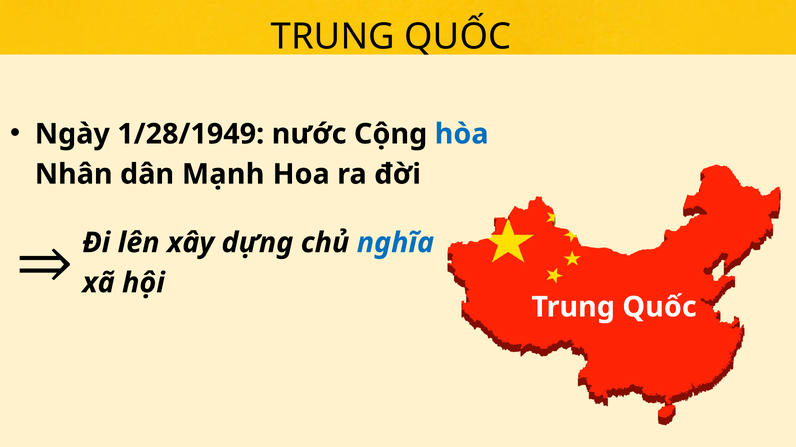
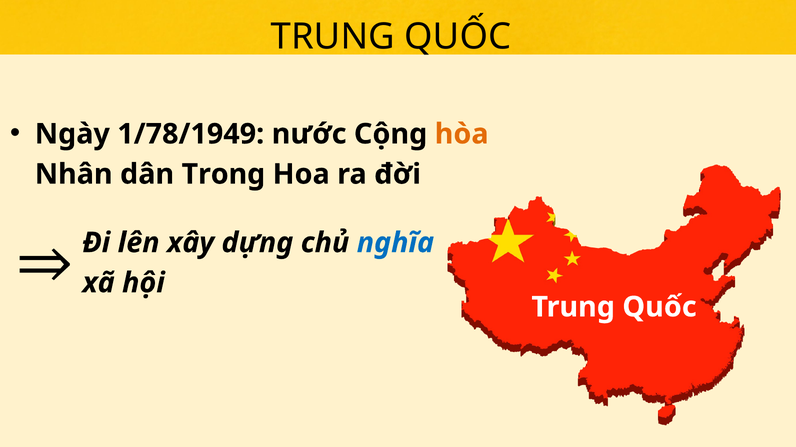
1/28/1949: 1/28/1949 -> 1/78/1949
hòa colour: blue -> orange
Mạnh: Mạnh -> Trong
